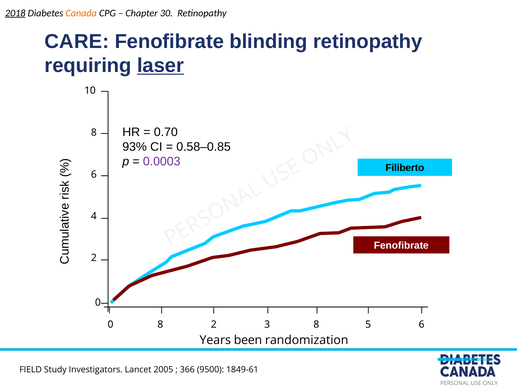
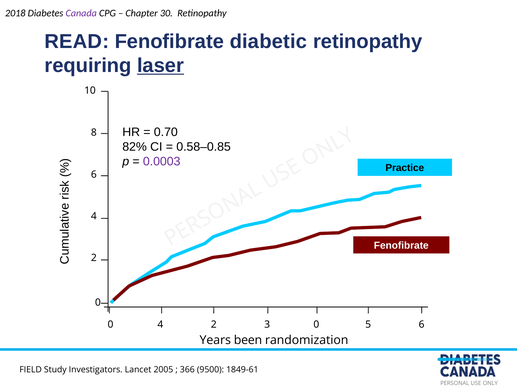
2018 underline: present -> none
Canada colour: orange -> purple
CARE: CARE -> READ
blinding: blinding -> diabetic
93%: 93% -> 82%
Filiberto: Filiberto -> Practice
0 8: 8 -> 4
3 8: 8 -> 0
